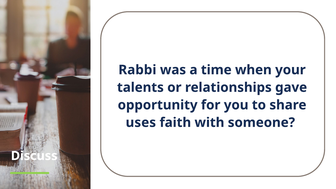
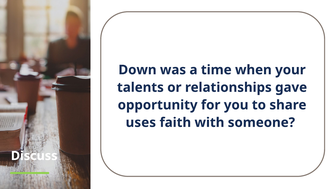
Rabbi: Rabbi -> Down
